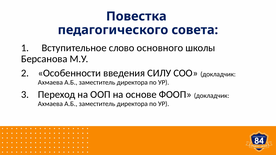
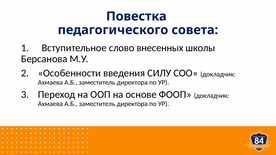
основного: основного -> внесенных
